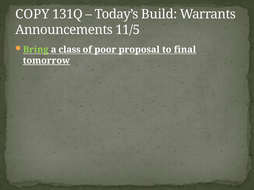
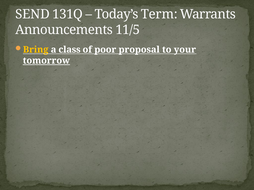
COPY: COPY -> SEND
Build: Build -> Term
Bring colour: light green -> yellow
final: final -> your
